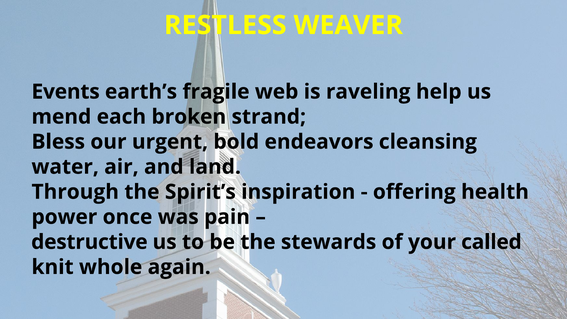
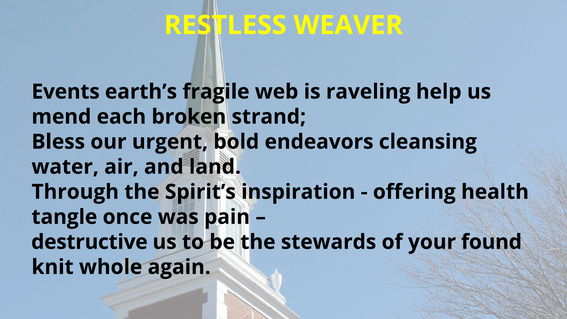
power: power -> tangle
called: called -> found
